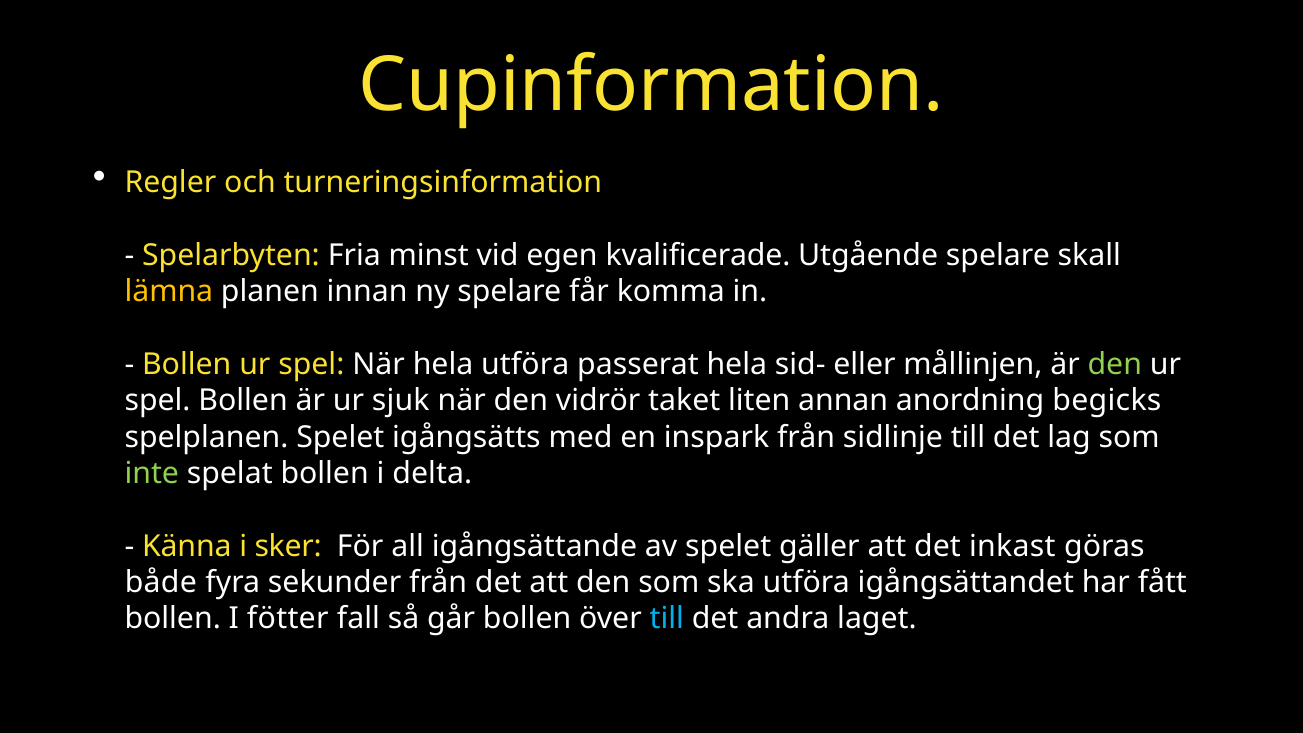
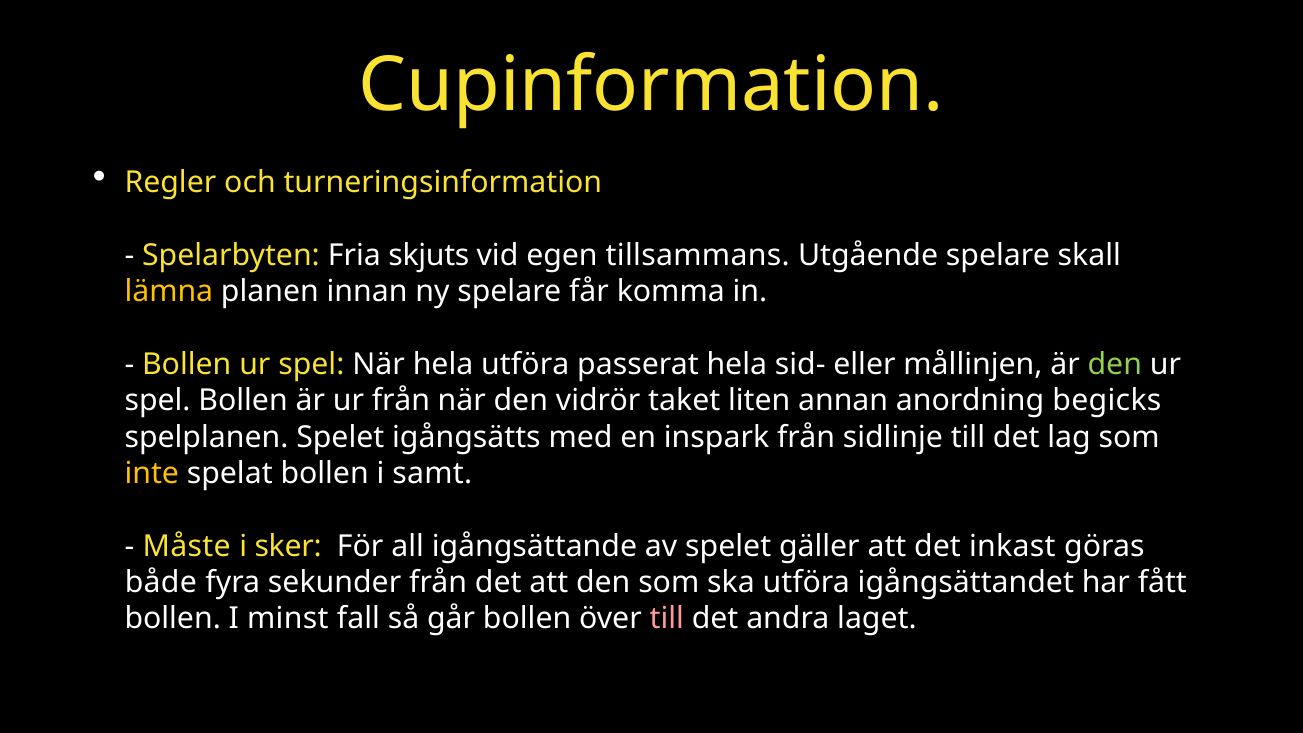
minst: minst -> skjuts
kvalificerade: kvalificerade -> tillsammans
ur sjuk: sjuk -> från
inte colour: light green -> yellow
delta: delta -> samt
Känna: Känna -> Måste
fötter: fötter -> minst
till at (667, 619) colour: light blue -> pink
